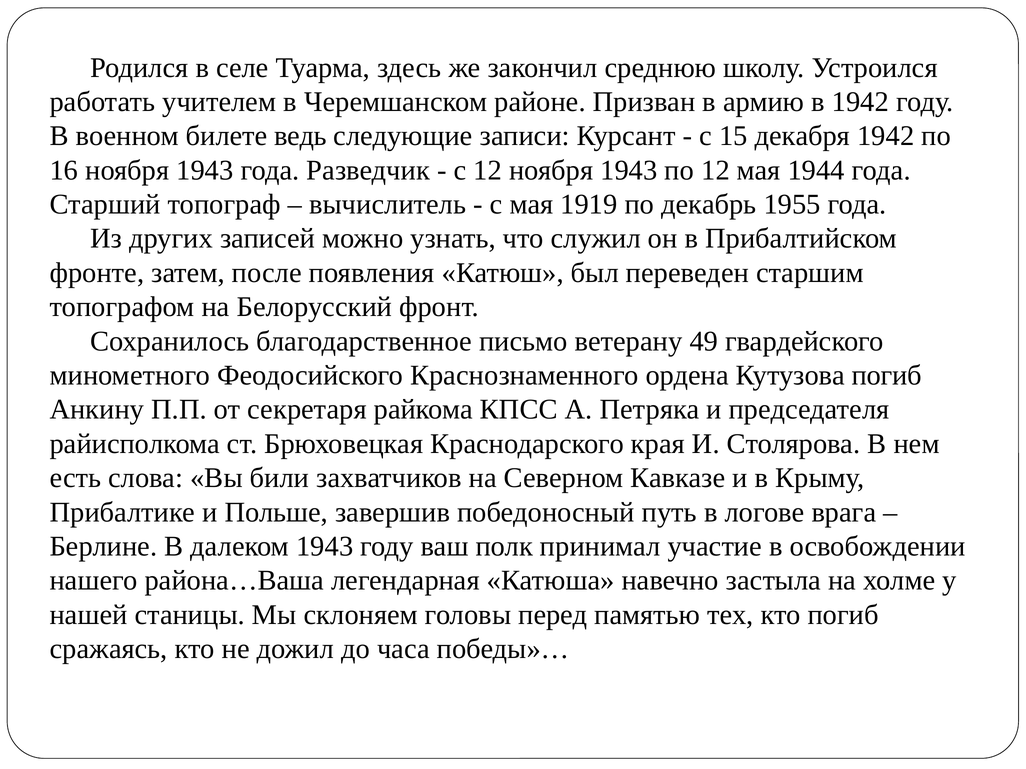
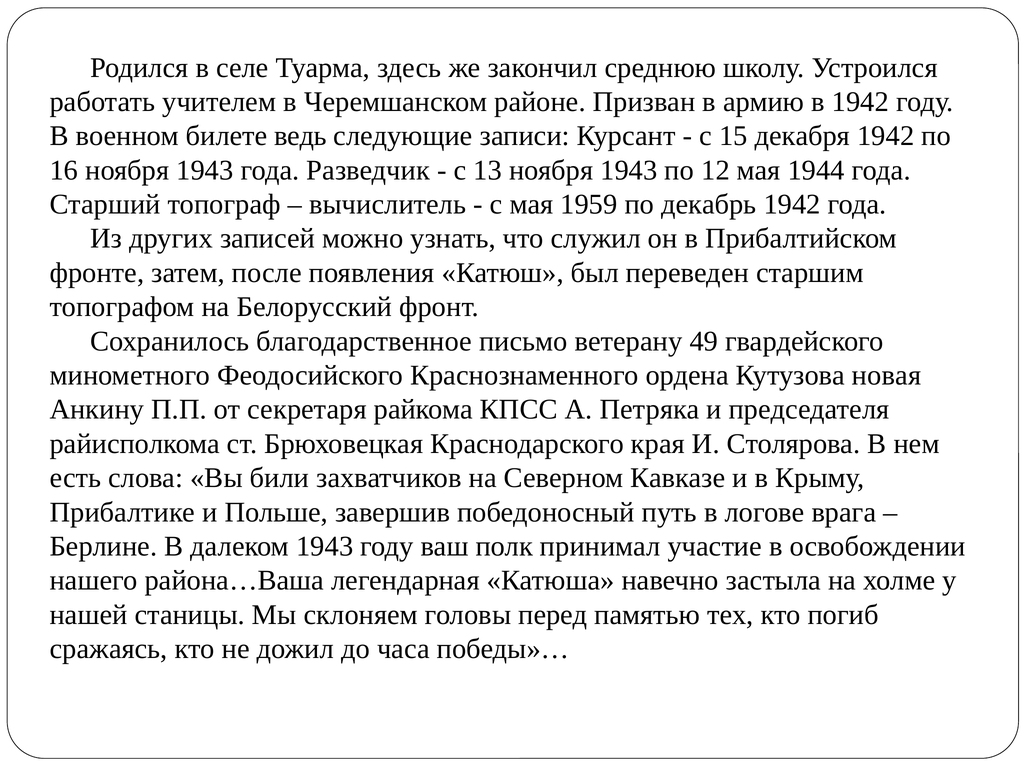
с 12: 12 -> 13
1919: 1919 -> 1959
декабрь 1955: 1955 -> 1942
Кутузова погиб: погиб -> новая
